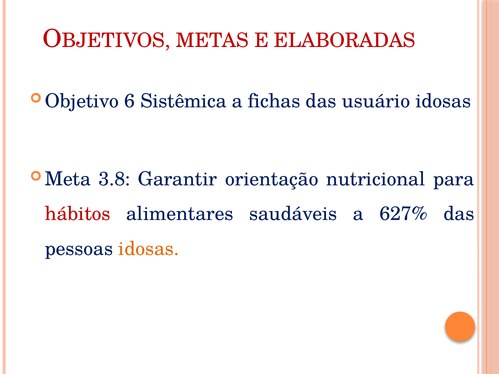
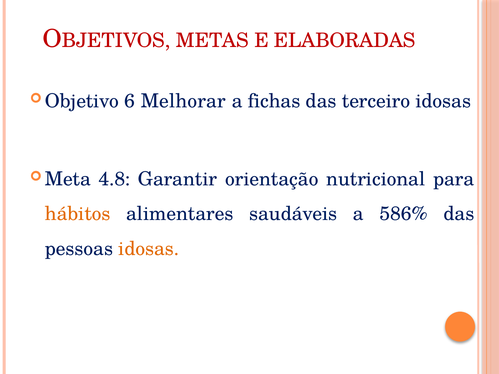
Sistêmica: Sistêmica -> Melhorar
usuário: usuário -> terceiro
3.8: 3.8 -> 4.8
hábitos colour: red -> orange
627%: 627% -> 586%
